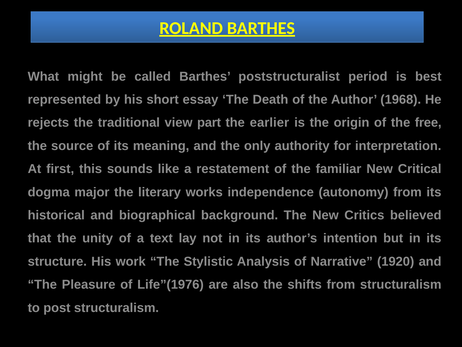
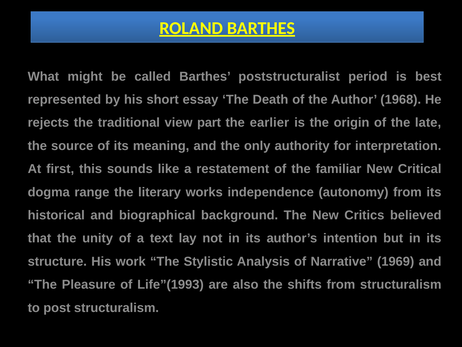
free: free -> late
major: major -> range
1920: 1920 -> 1969
Life”(1976: Life”(1976 -> Life”(1993
